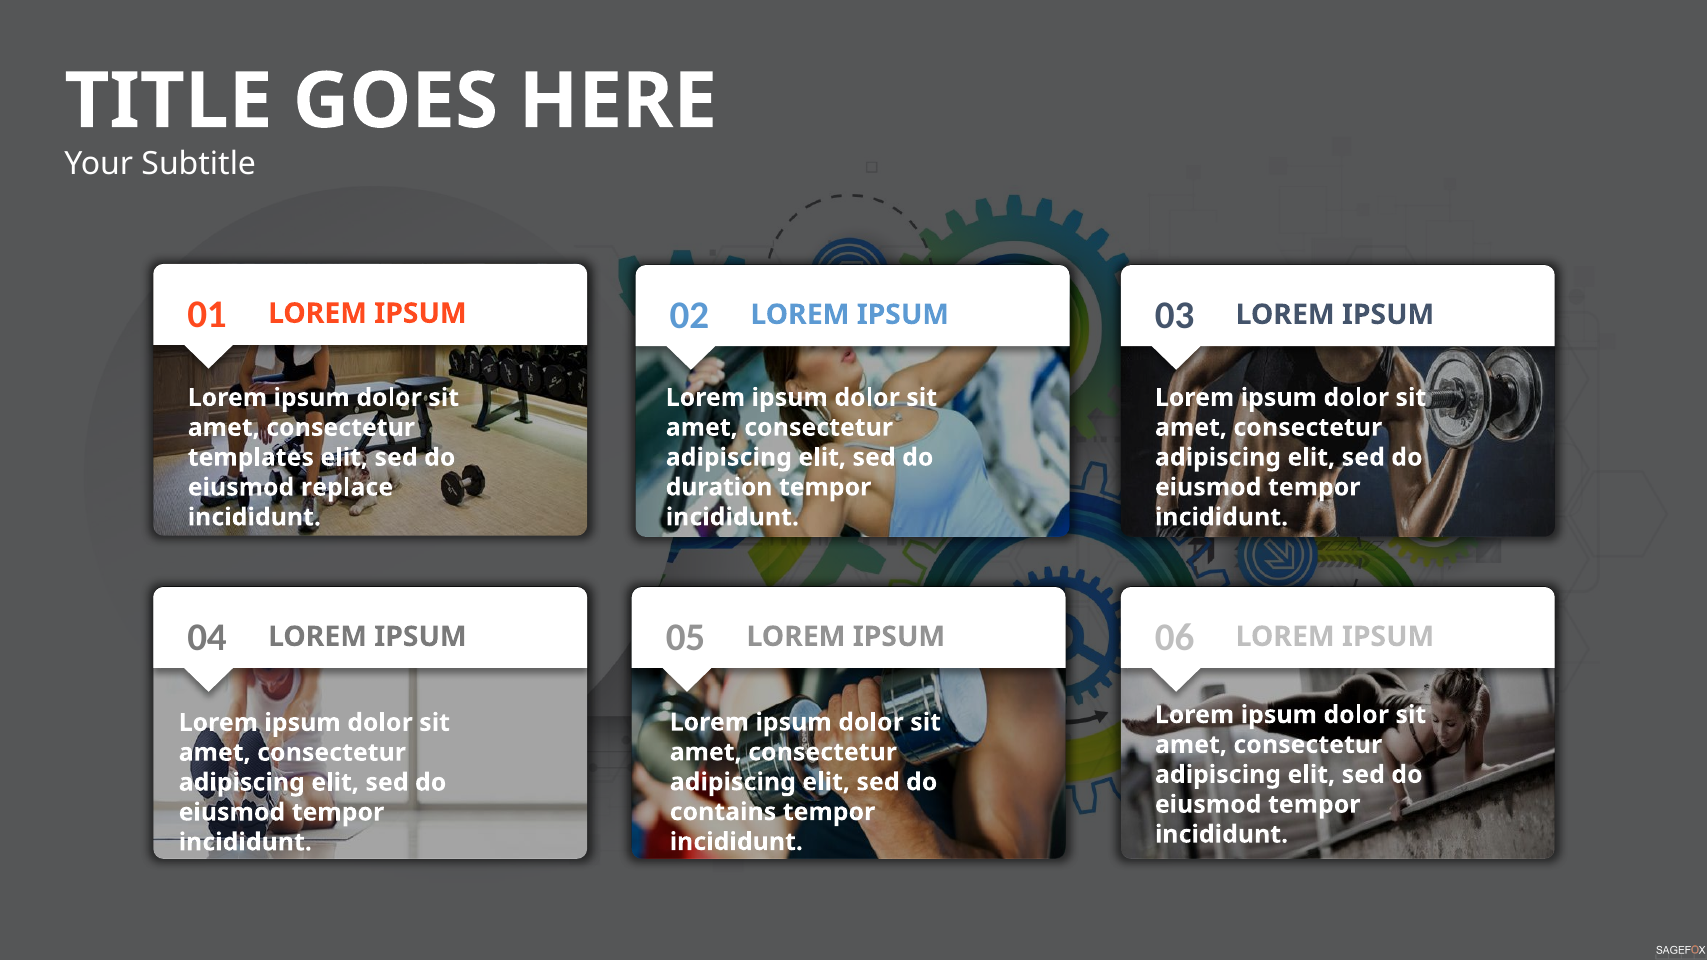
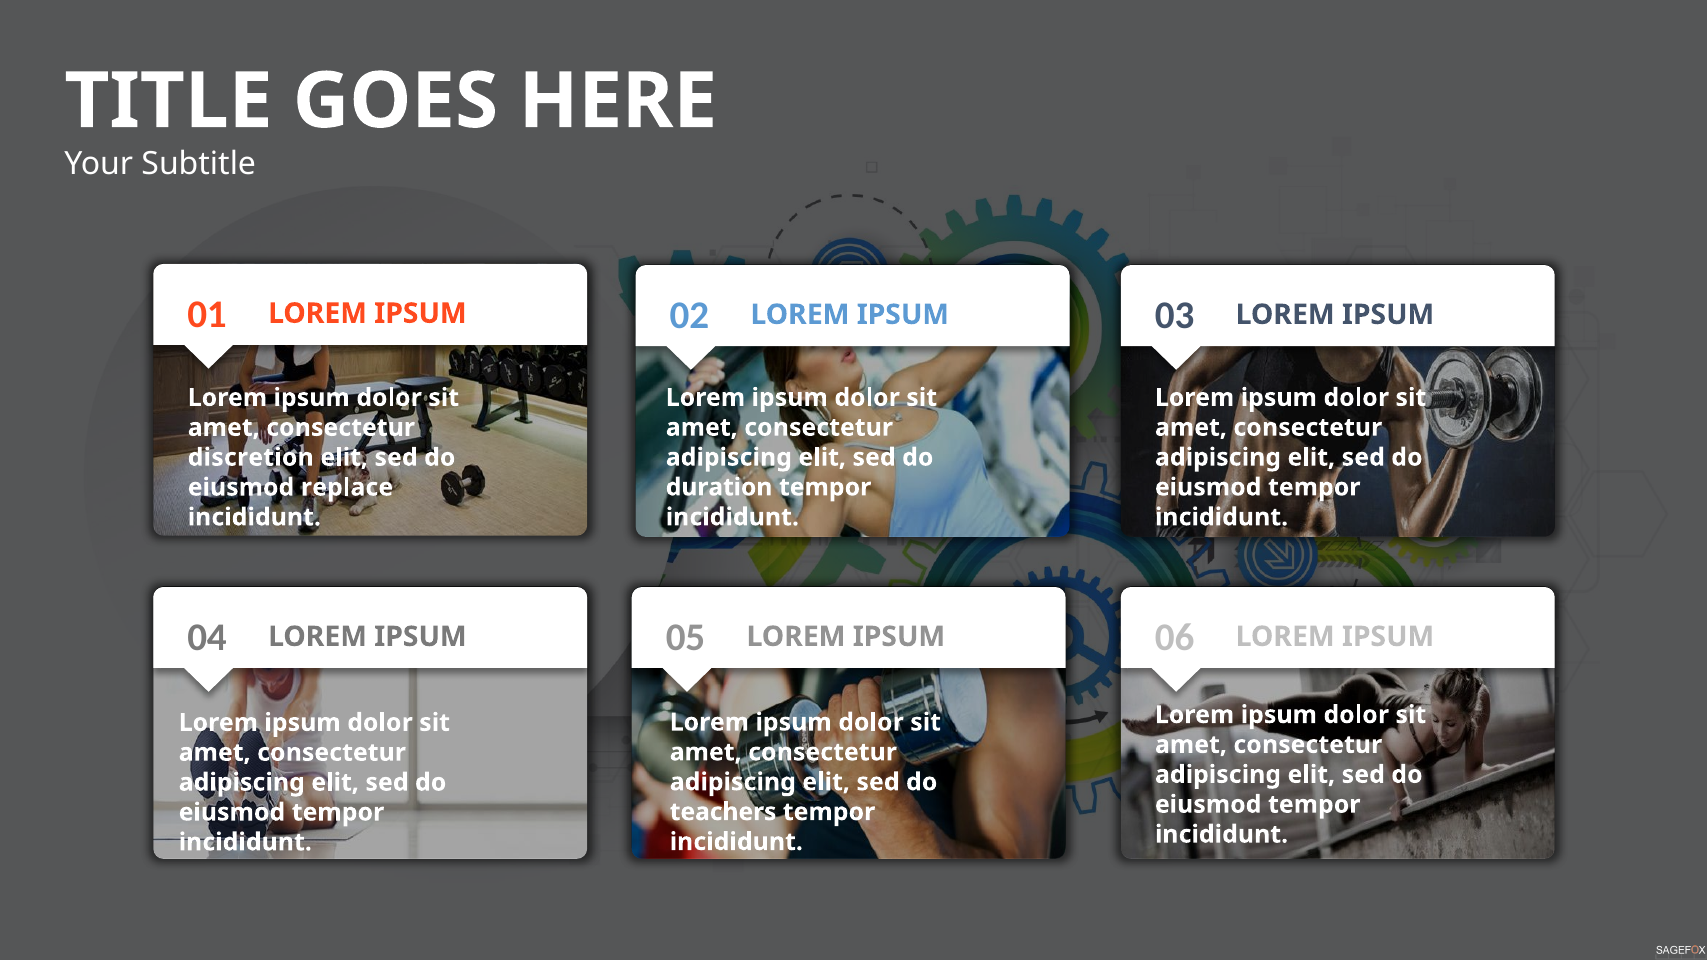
templates: templates -> discretion
contains: contains -> teachers
